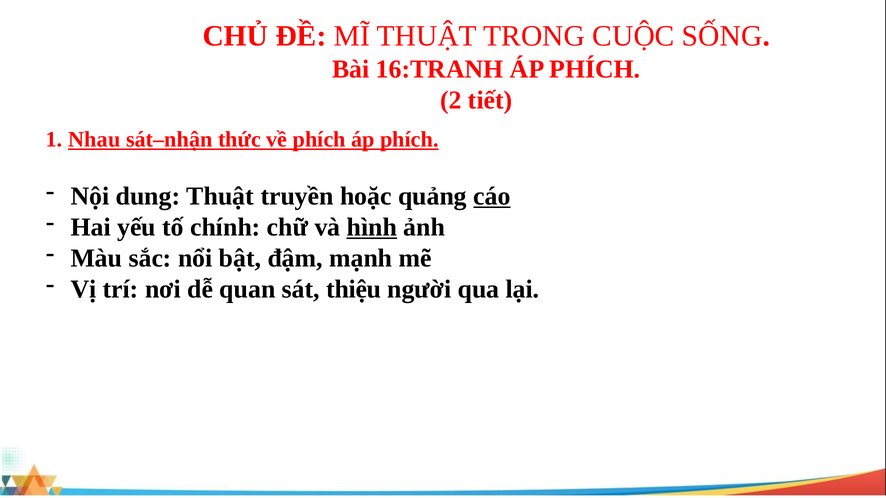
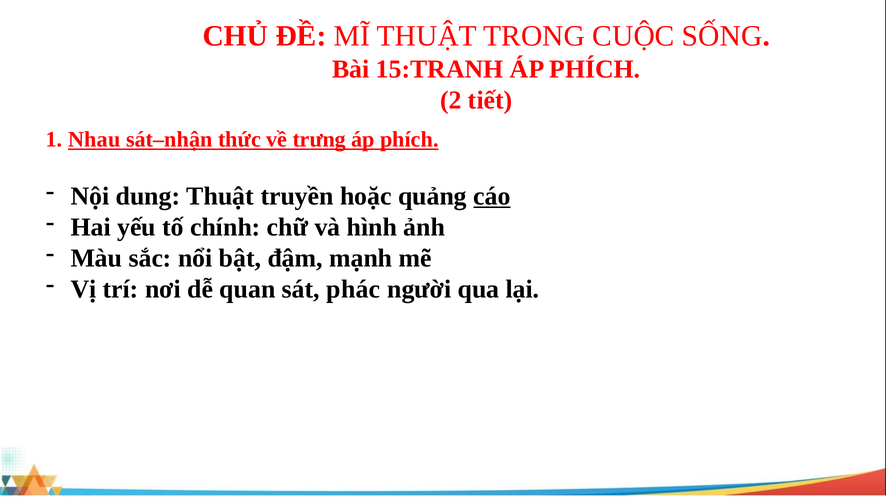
16:TRANH: 16:TRANH -> 15:TRANH
về phích: phích -> trưng
hình underline: present -> none
thiệu: thiệu -> phác
